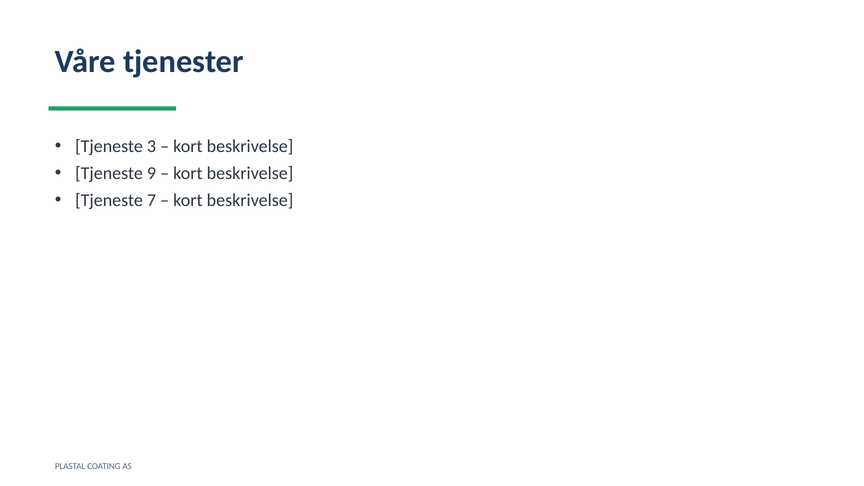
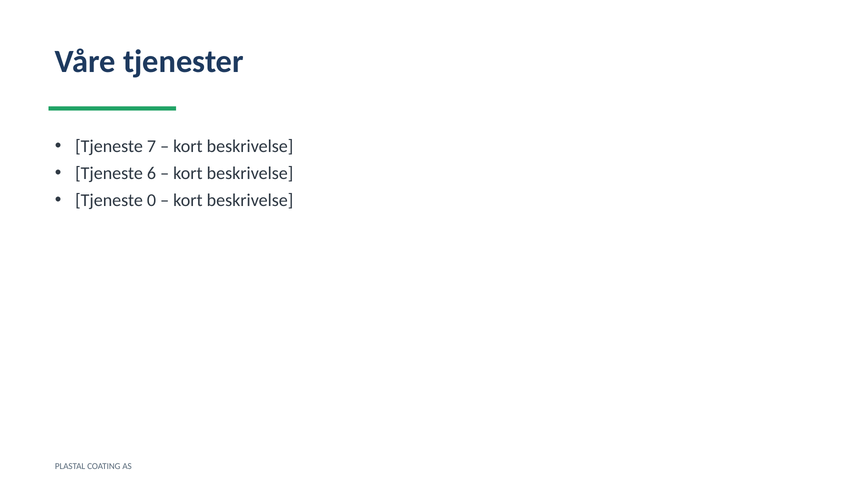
3: 3 -> 7
9: 9 -> 6
7: 7 -> 0
